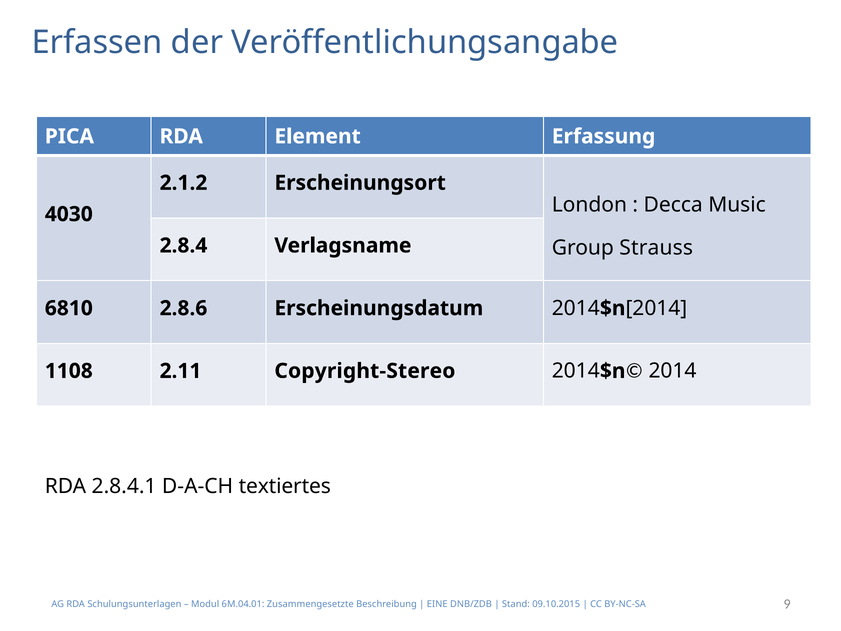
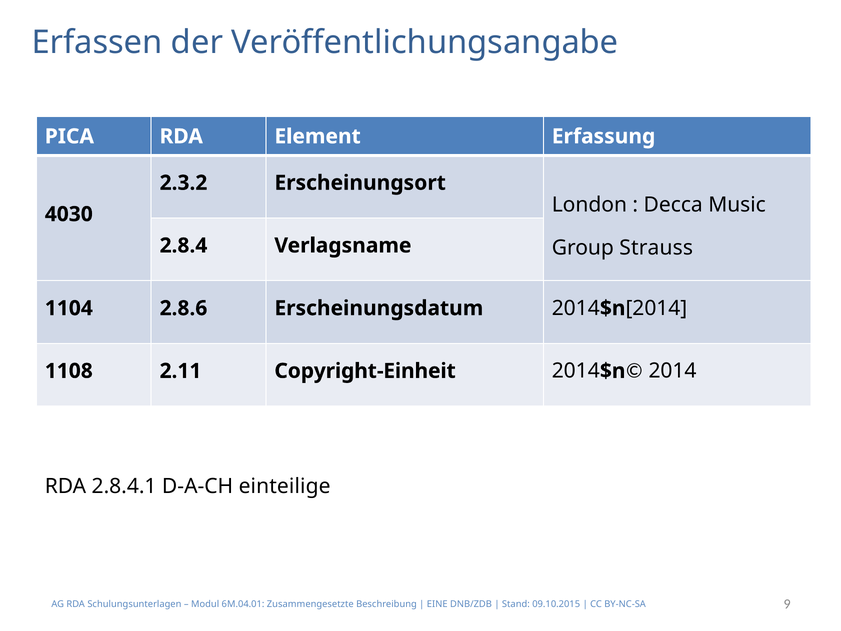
2.1.2: 2.1.2 -> 2.3.2
6810: 6810 -> 1104
Copyright-Stereo: Copyright-Stereo -> Copyright-Einheit
textiertes: textiertes -> einteilige
